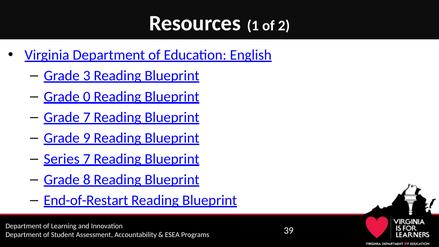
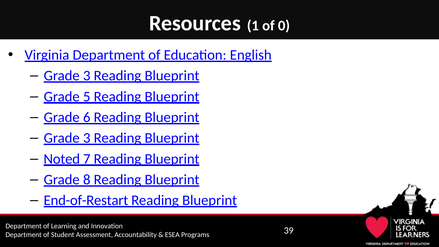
2: 2 -> 0
0: 0 -> 5
Grade 7: 7 -> 6
9 at (87, 138): 9 -> 3
Series: Series -> Noted
